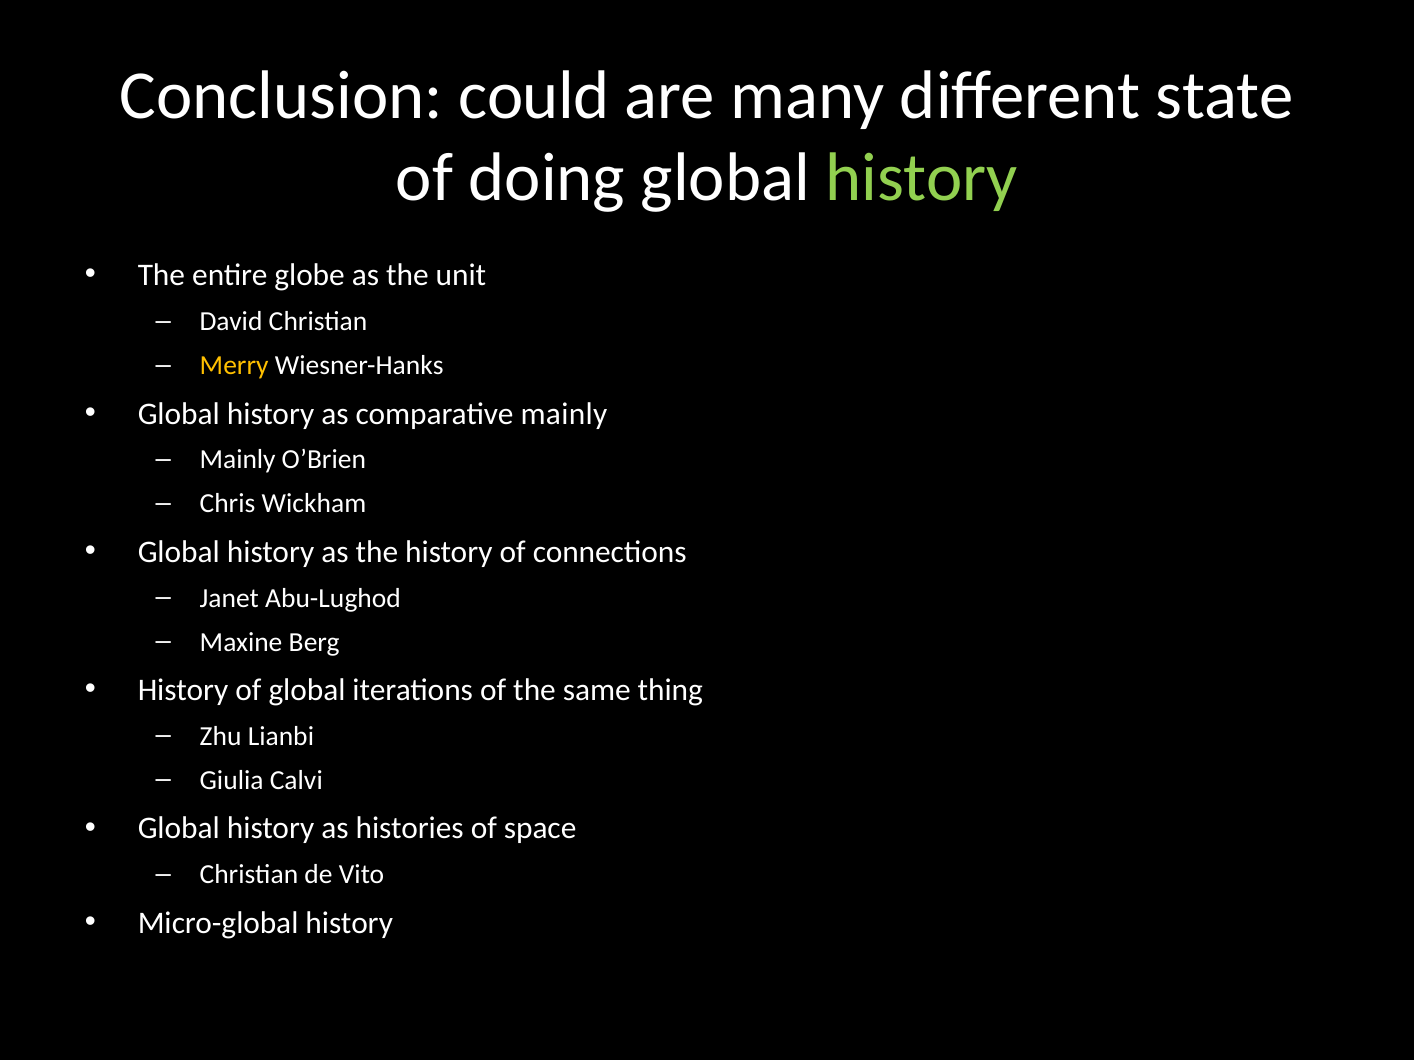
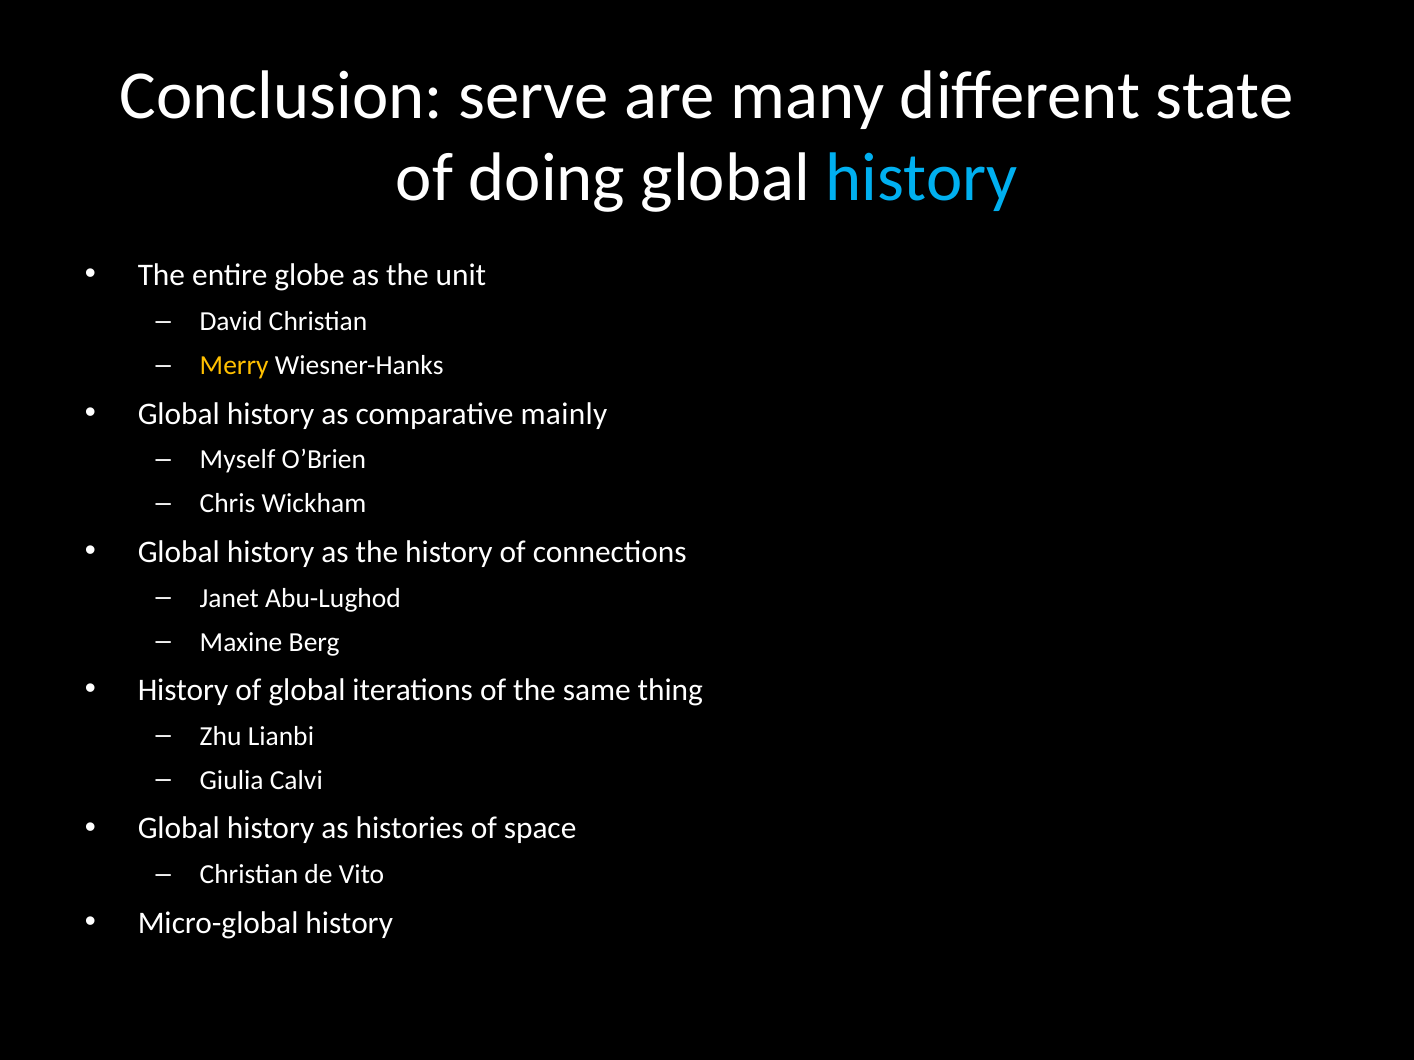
could: could -> serve
history at (922, 178) colour: light green -> light blue
Mainly at (238, 460): Mainly -> Myself
